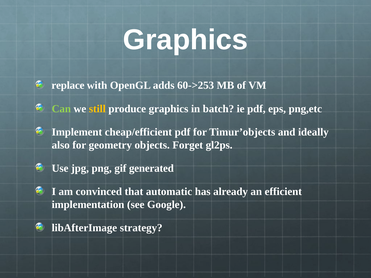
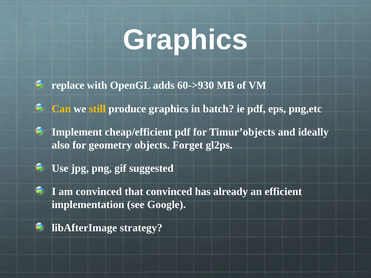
60->253: 60->253 -> 60->930
Can colour: light green -> yellow
generated: generated -> suggested
that automatic: automatic -> convinced
